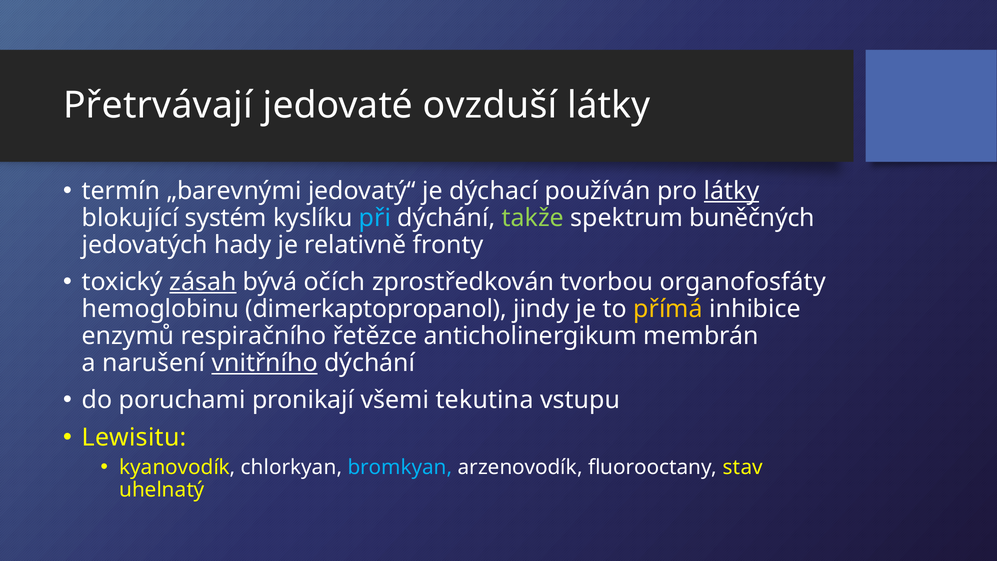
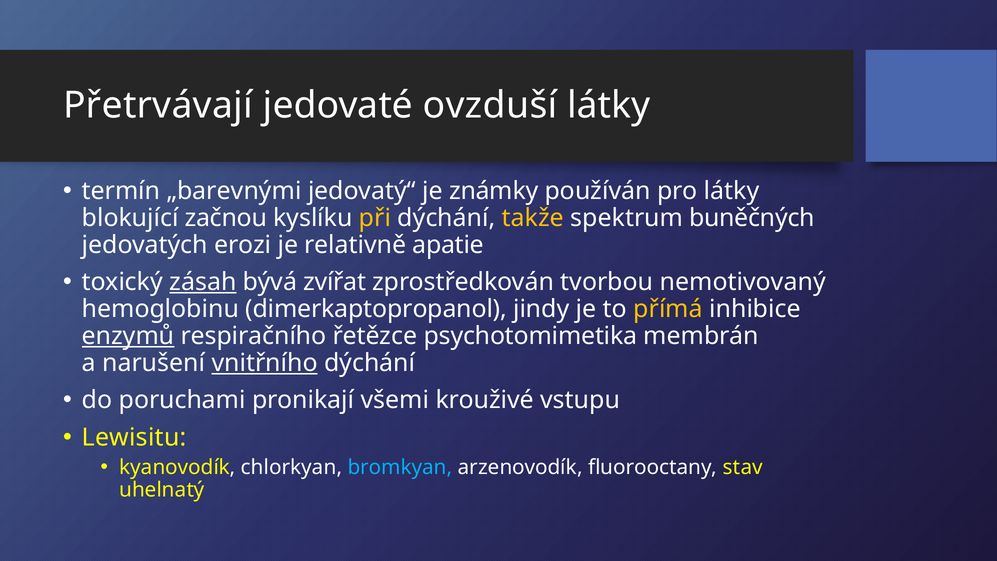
dýchací: dýchací -> známky
látky at (732, 191) underline: present -> none
systém: systém -> začnou
při colour: light blue -> yellow
takže colour: light green -> yellow
hady: hady -> erozi
fronty: fronty -> apatie
očích: očích -> zvířat
organofosfáty: organofosfáty -> nemotivovaný
enzymů underline: none -> present
anticholinergikum: anticholinergikum -> psychotomimetika
tekutina: tekutina -> krouživé
